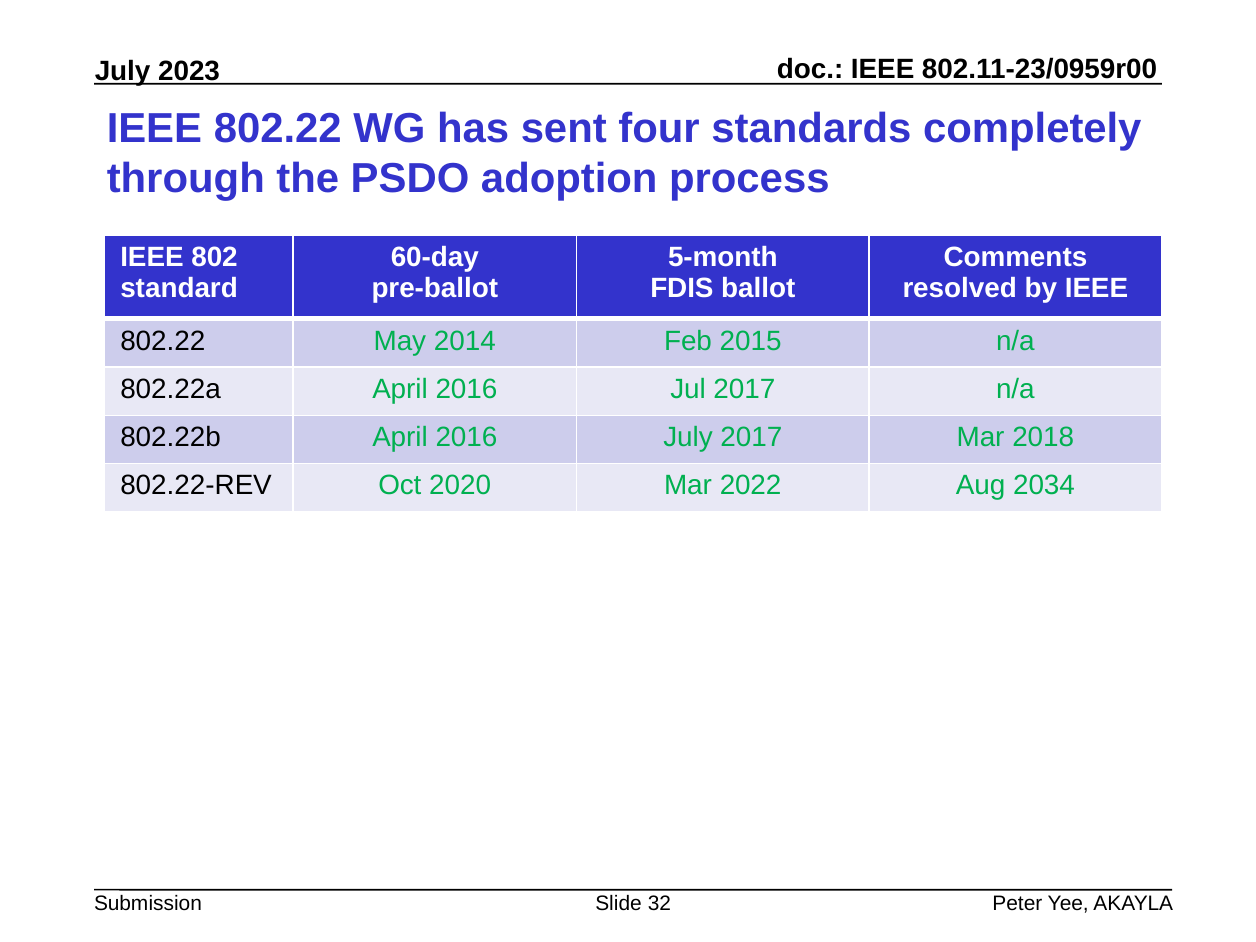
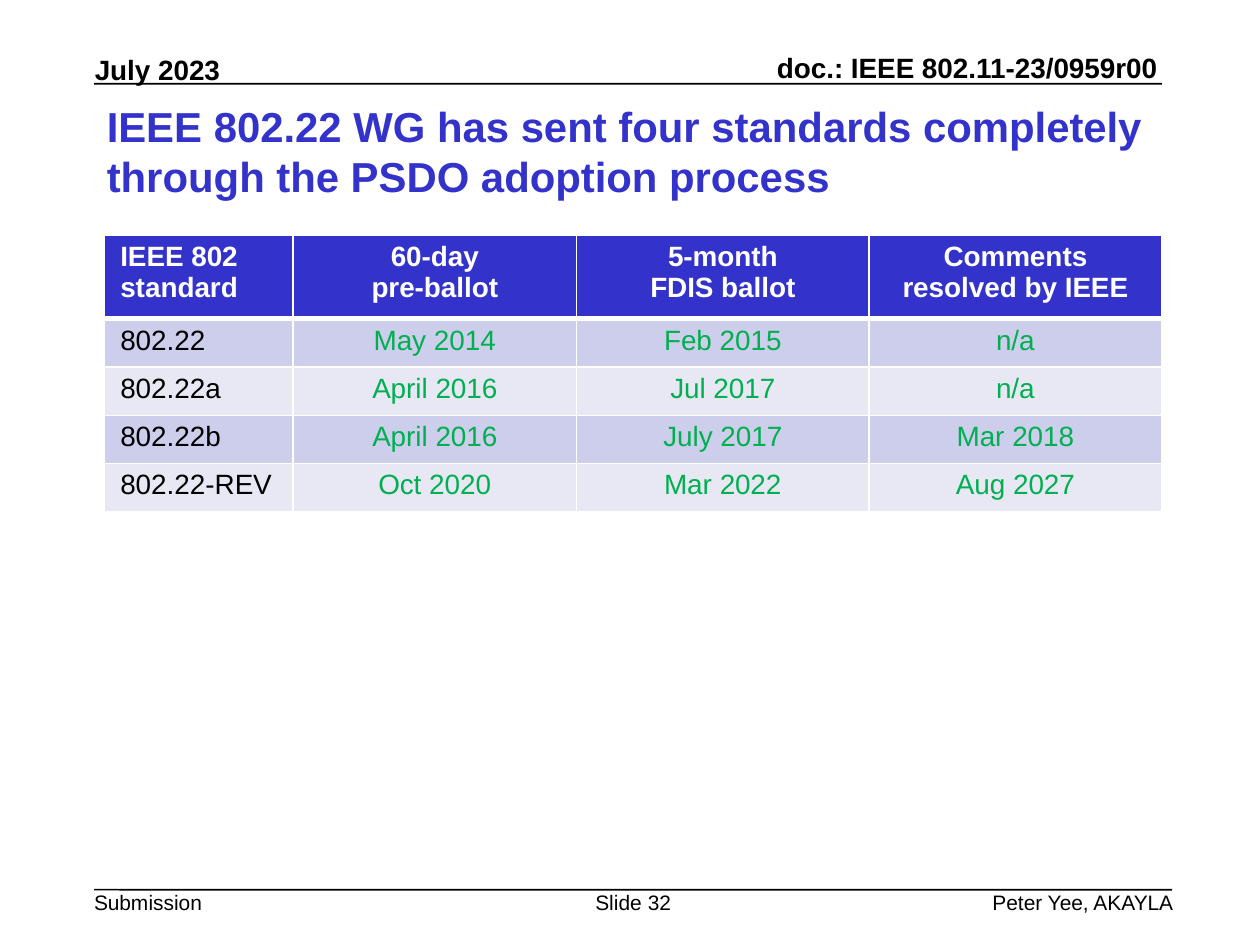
2034: 2034 -> 2027
